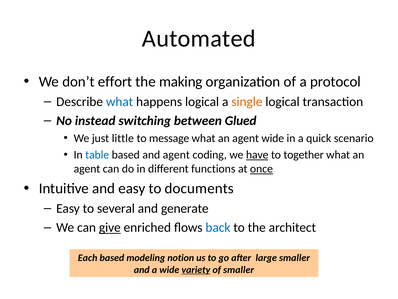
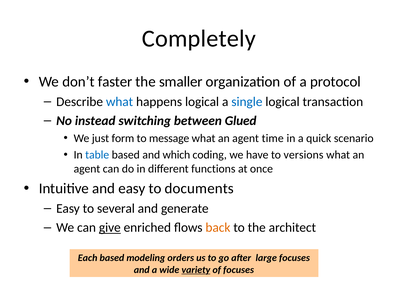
Automated: Automated -> Completely
effort: effort -> faster
making: making -> smaller
single colour: orange -> blue
little: little -> form
agent wide: wide -> time
and agent: agent -> which
have underline: present -> none
together: together -> versions
once underline: present -> none
back colour: blue -> orange
notion: notion -> orders
large smaller: smaller -> focuses
of smaller: smaller -> focuses
